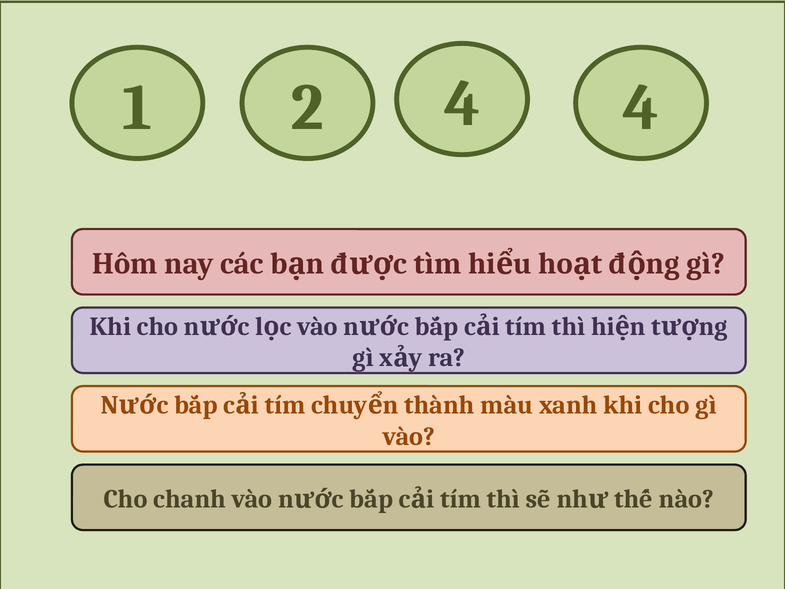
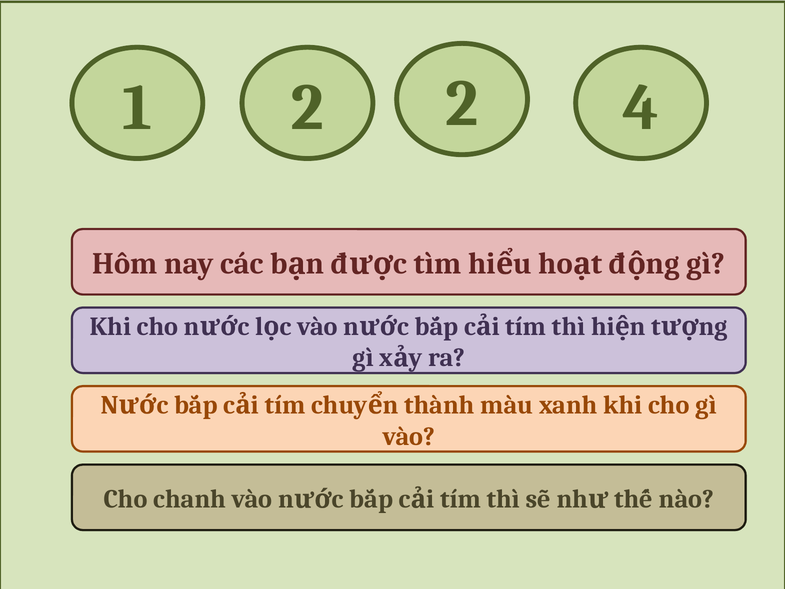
2 4: 4 -> 2
